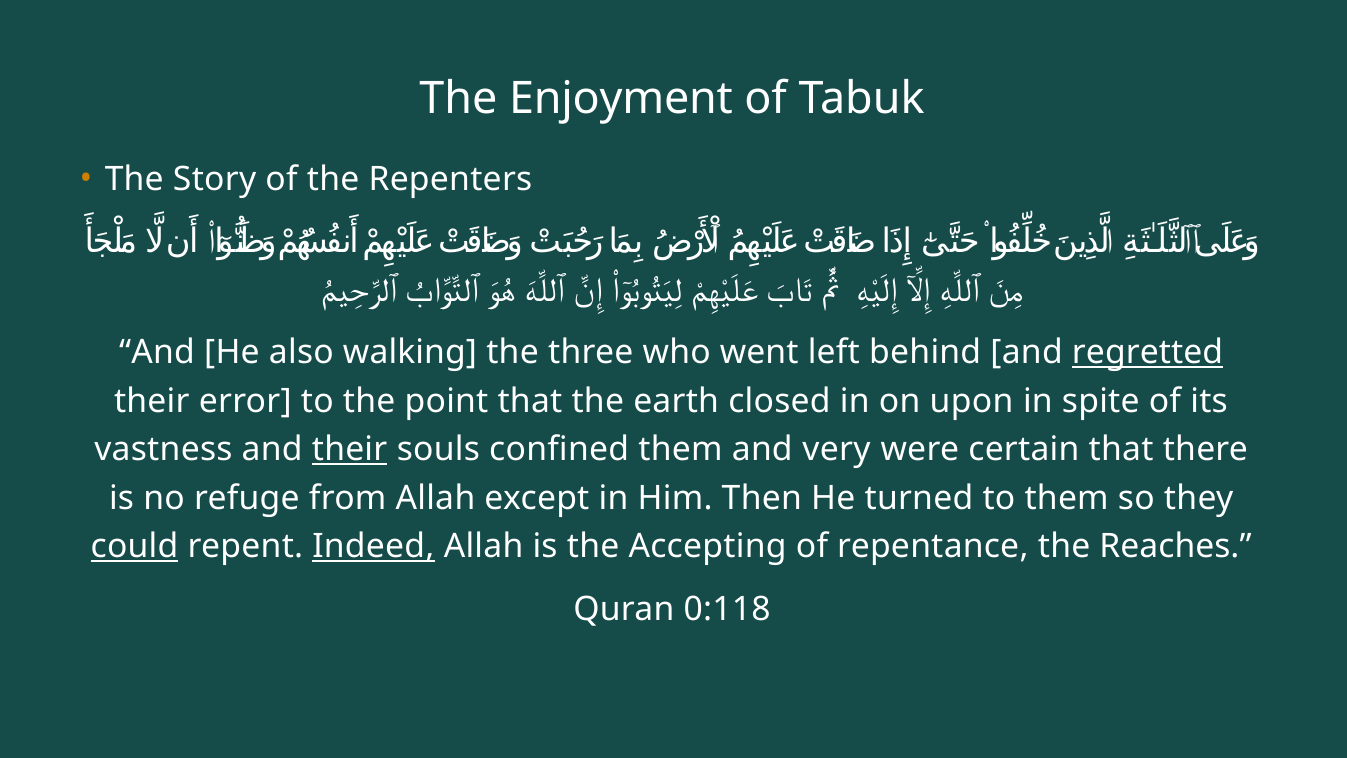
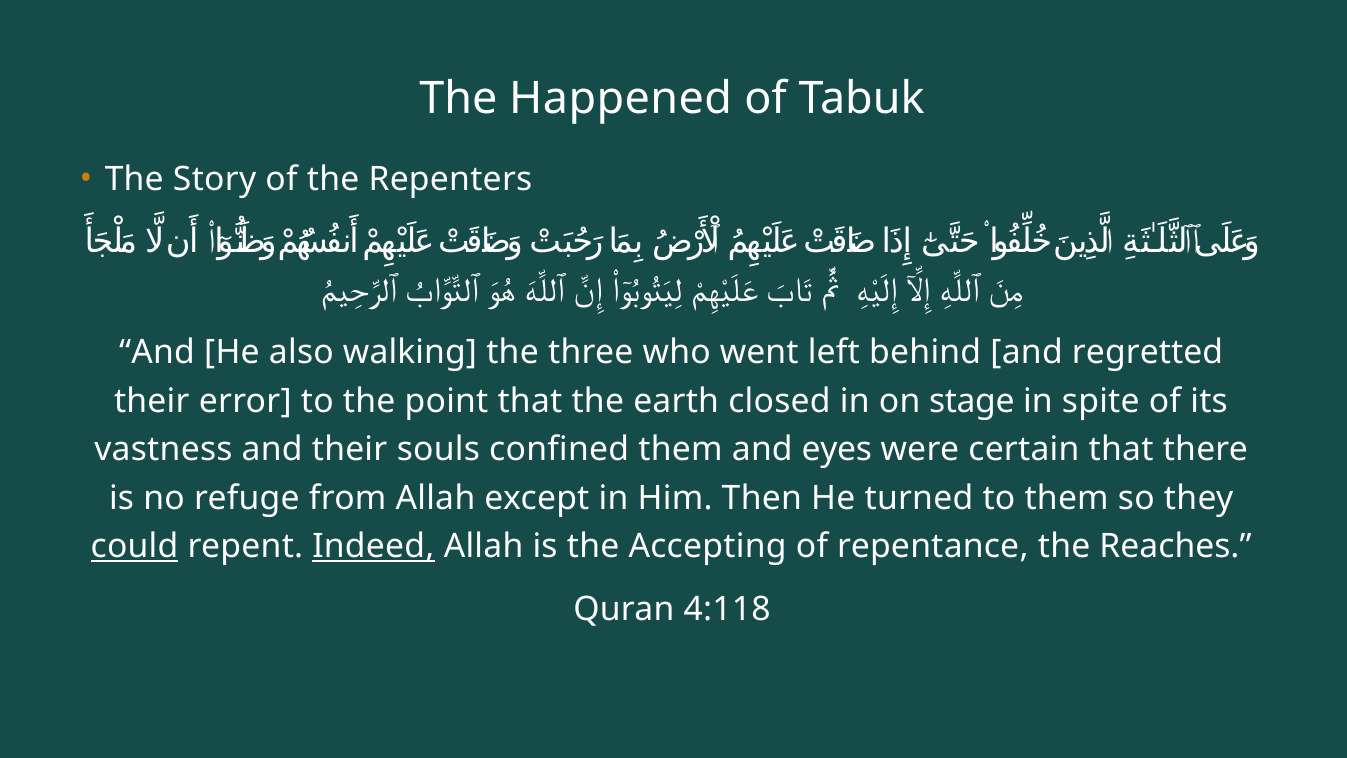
Enjoyment: Enjoyment -> Happened
regretted underline: present -> none
upon: upon -> stage
their at (350, 450) underline: present -> none
very: very -> eyes
0:118: 0:118 -> 4:118
